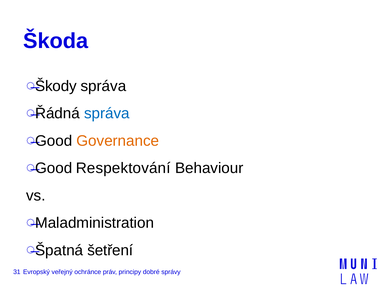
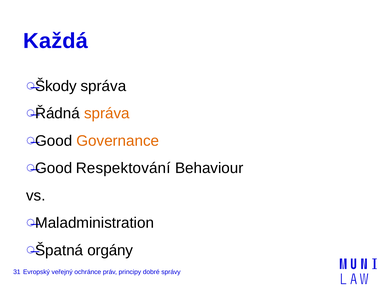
Škoda: Škoda -> Každá
správa at (107, 114) colour: blue -> orange
šetření: šetření -> orgány
